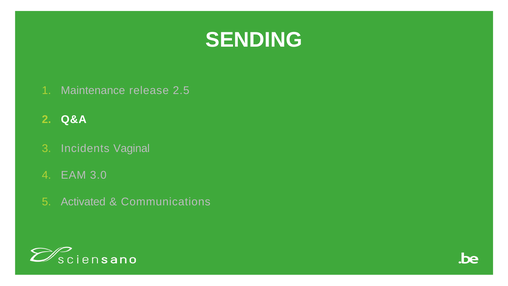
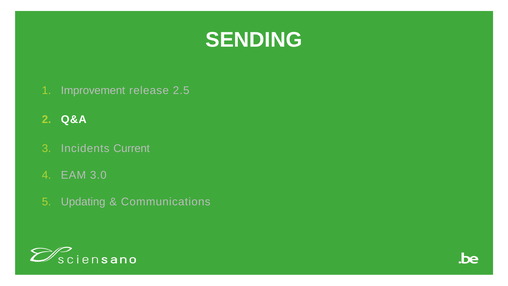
Maintenance: Maintenance -> Improvement
Vaginal: Vaginal -> Current
Activated: Activated -> Updating
